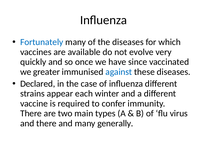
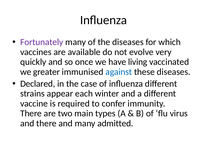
Fortunately colour: blue -> purple
since: since -> living
generally: generally -> admitted
